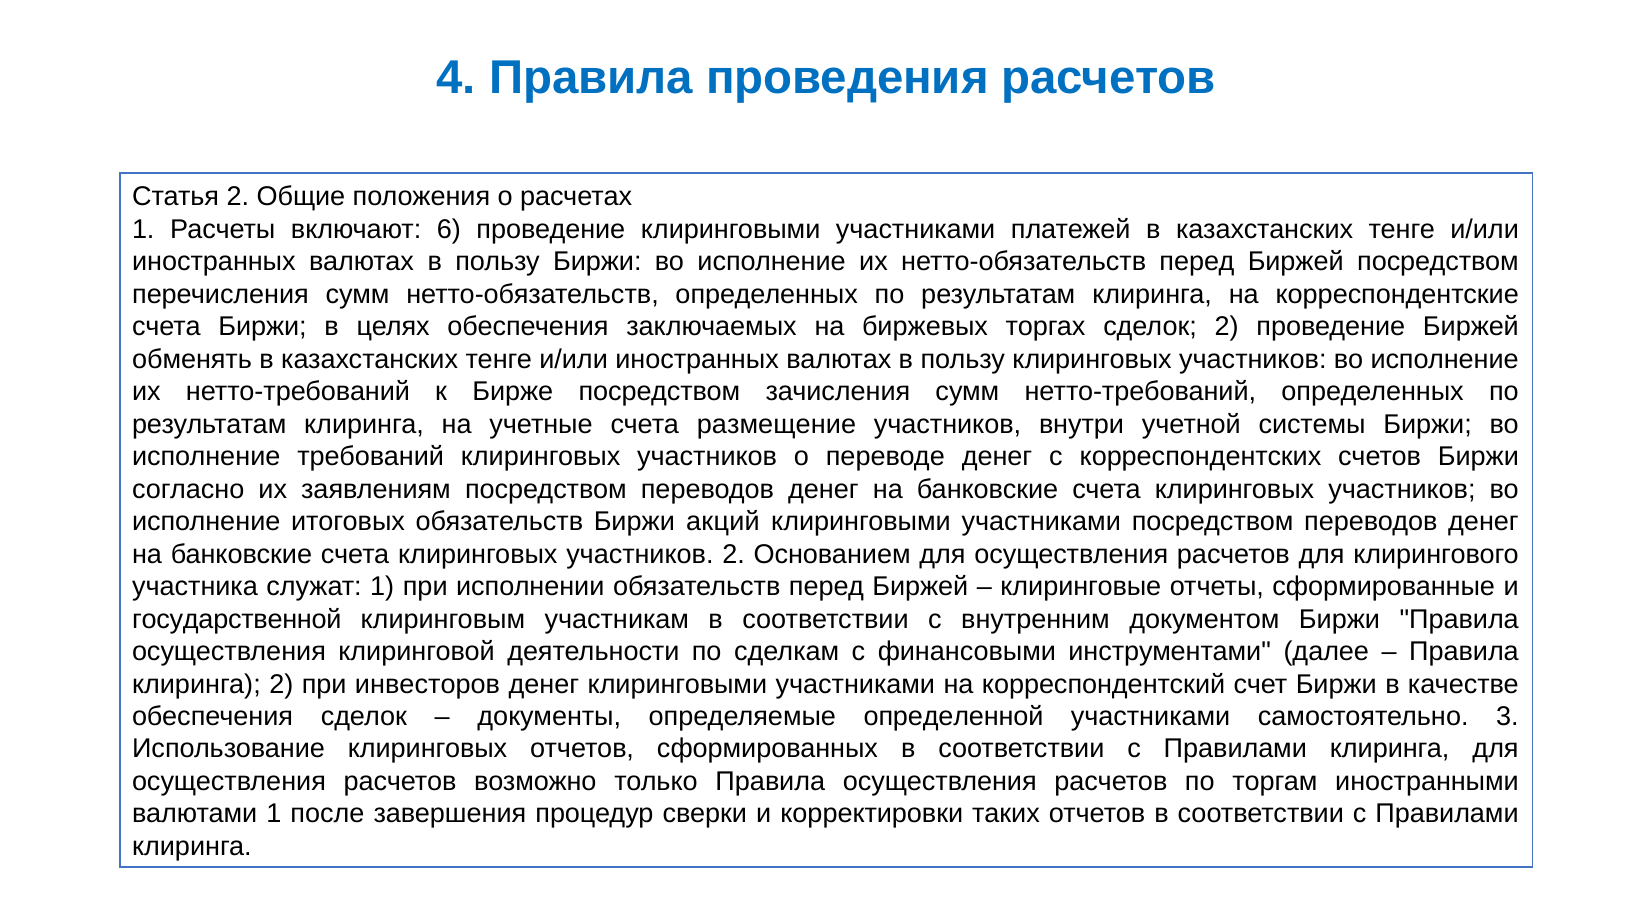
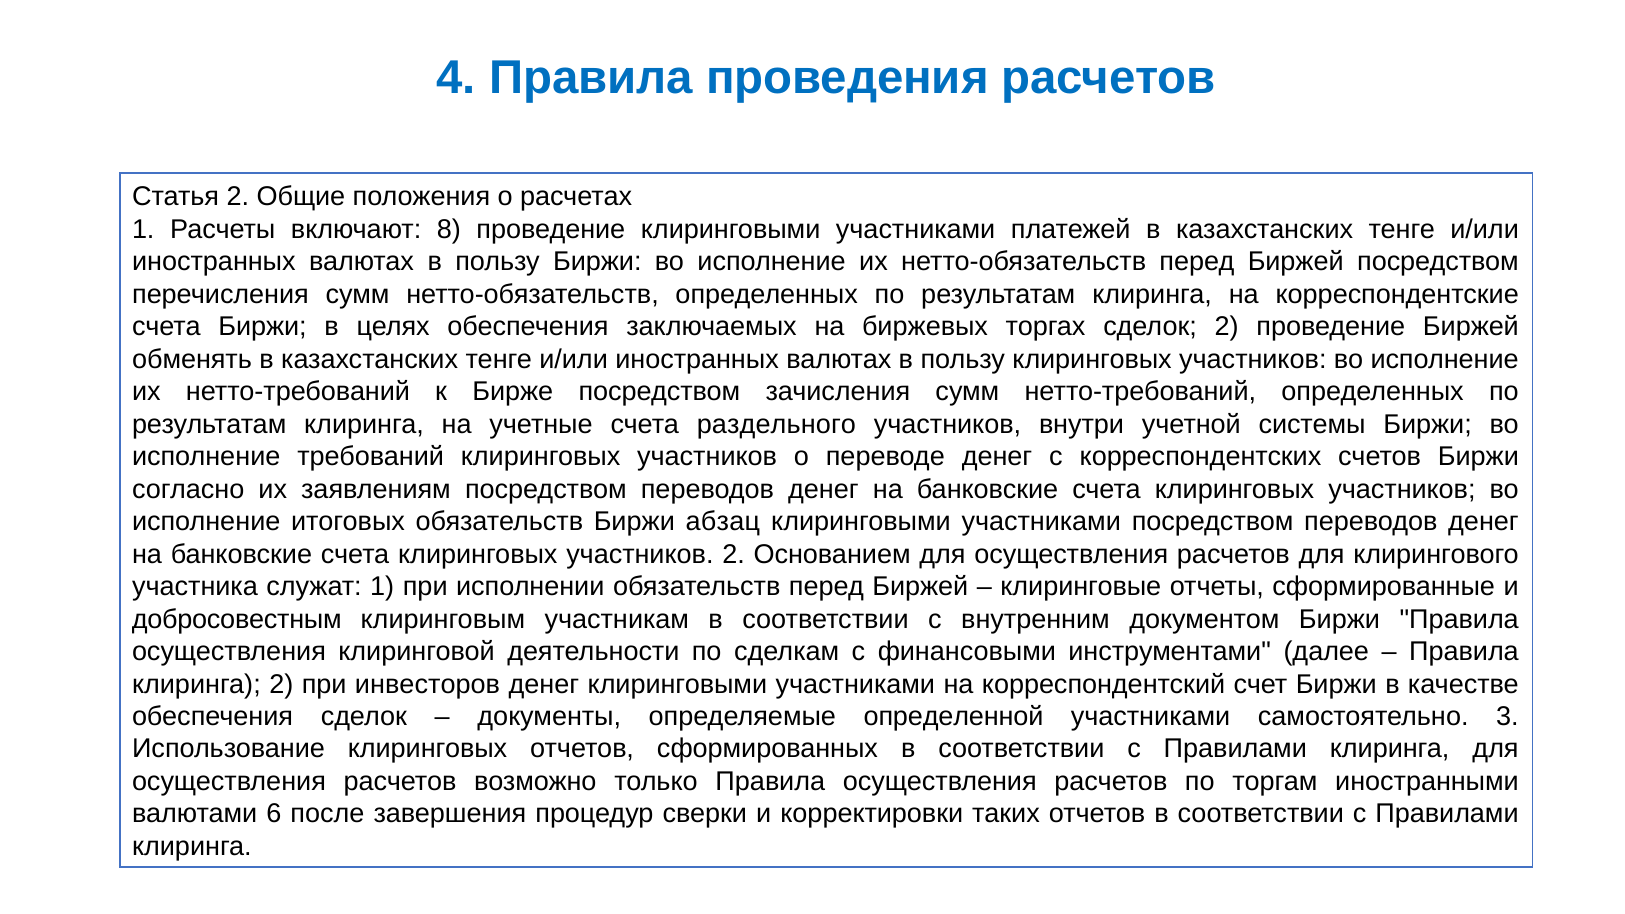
6: 6 -> 8
размещение: размещение -> раздельного
акций: акций -> абзац
государственной: государственной -> добросовестным
валютами 1: 1 -> 6
